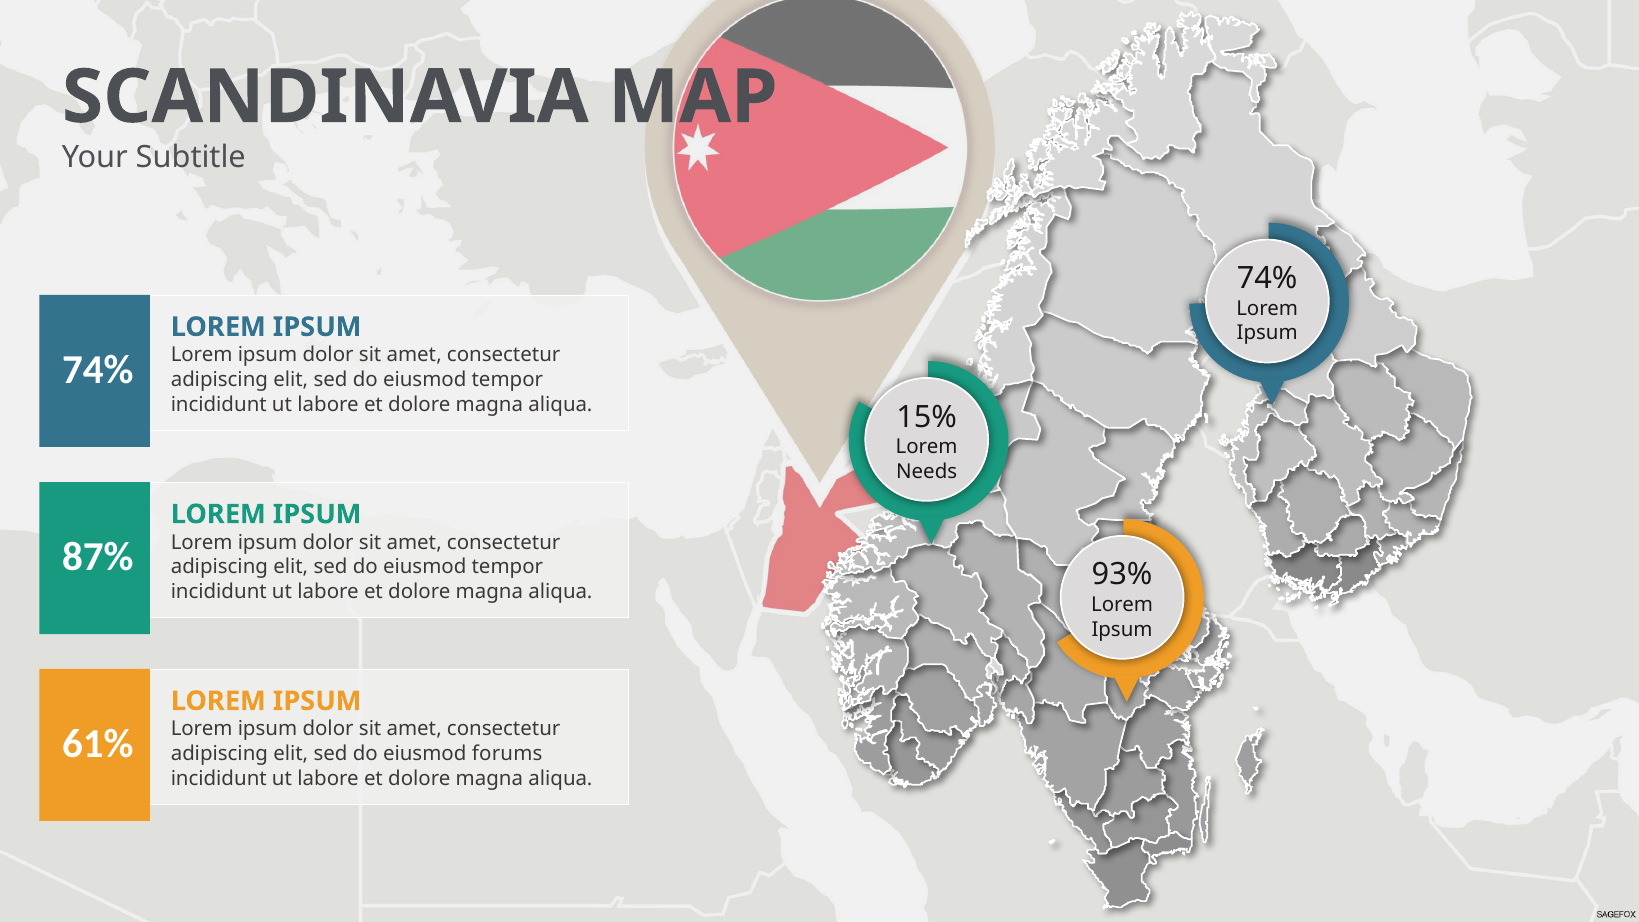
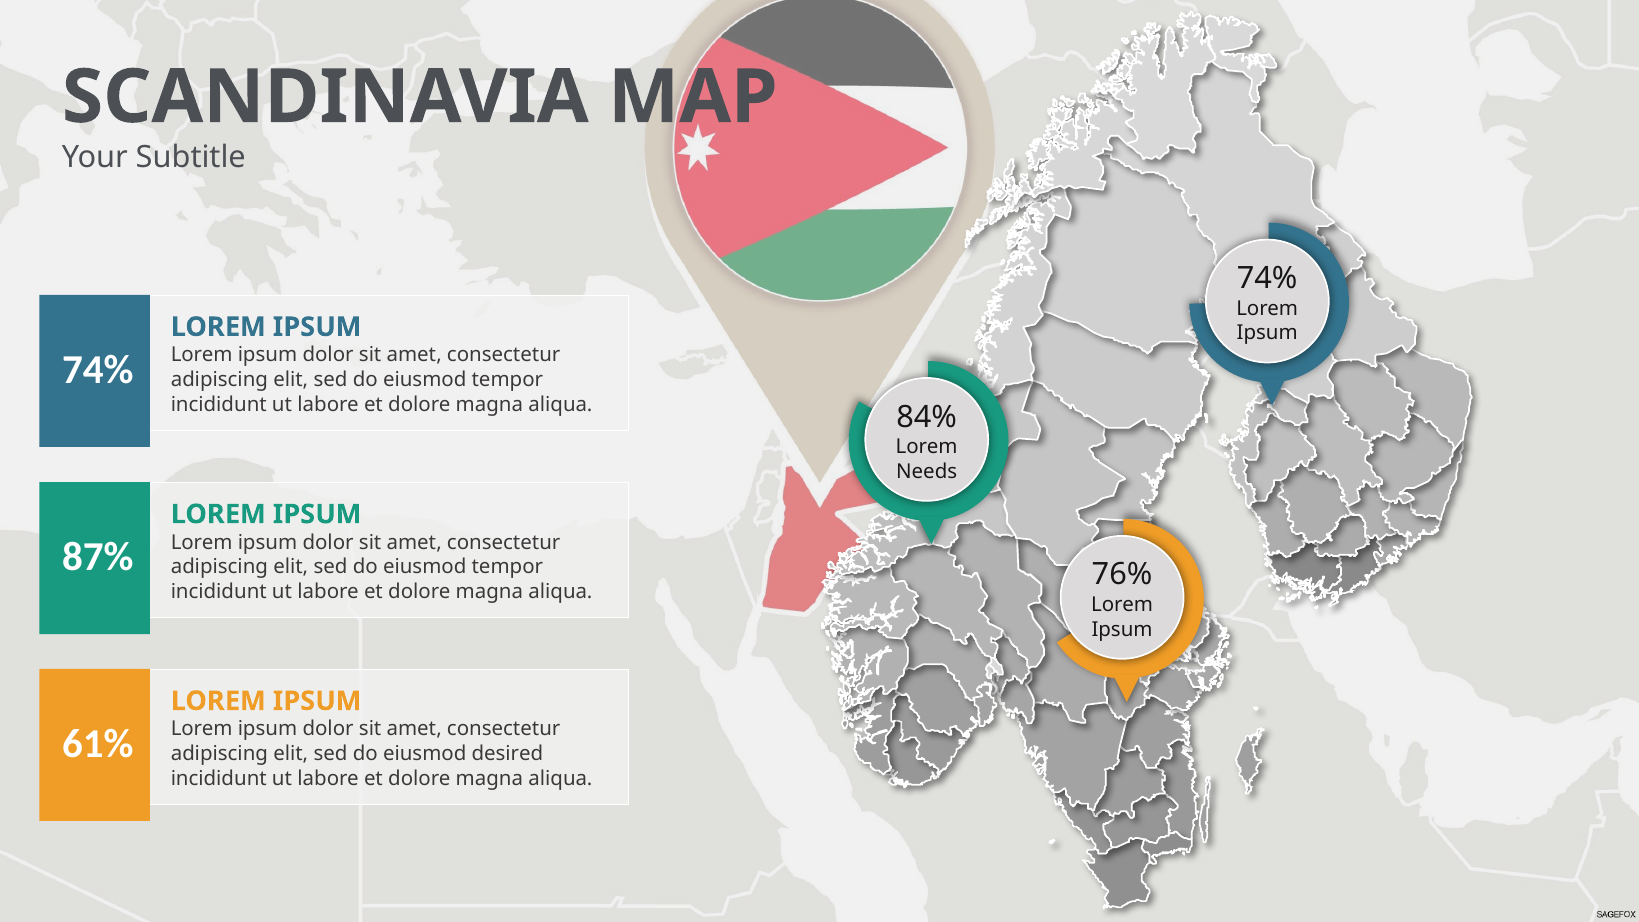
15%: 15% -> 84%
93%: 93% -> 76%
forums: forums -> desired
